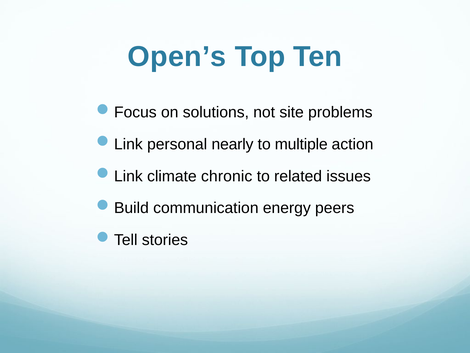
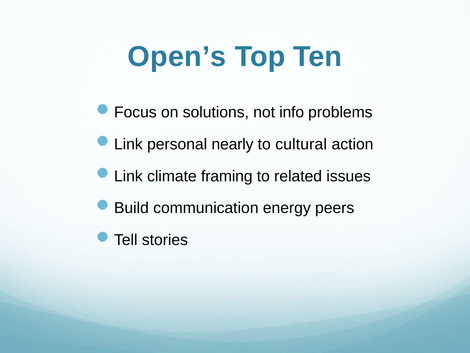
site: site -> info
multiple: multiple -> cultural
chronic: chronic -> framing
